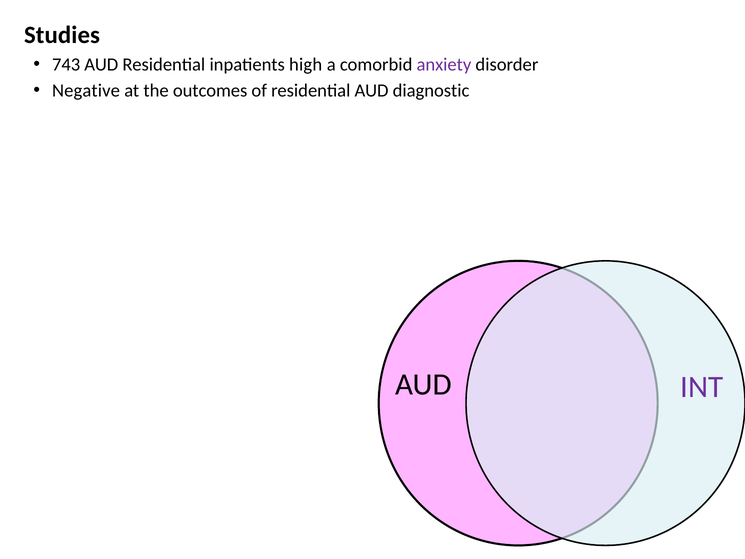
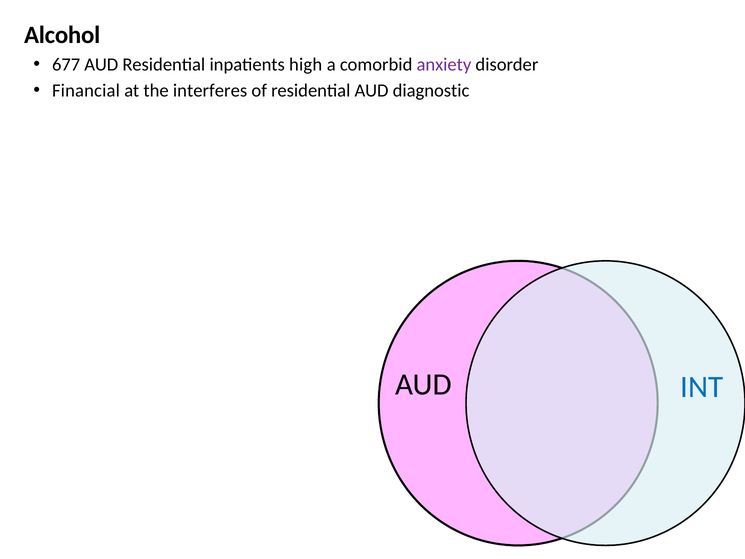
Studies: Studies -> Alcohol
743: 743 -> 677
Negative: Negative -> Financial
outcomes: outcomes -> interferes
INT colour: purple -> blue
